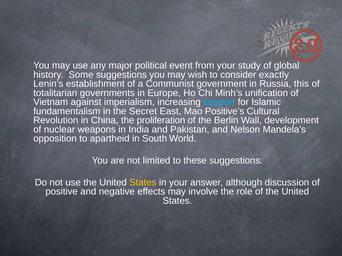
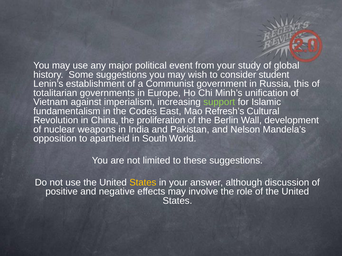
exactly: exactly -> student
support colour: light blue -> light green
Secret: Secret -> Codes
Positive’s: Positive’s -> Refresh’s
